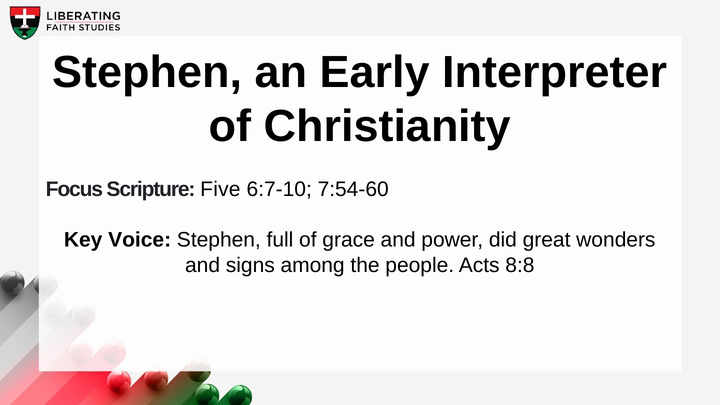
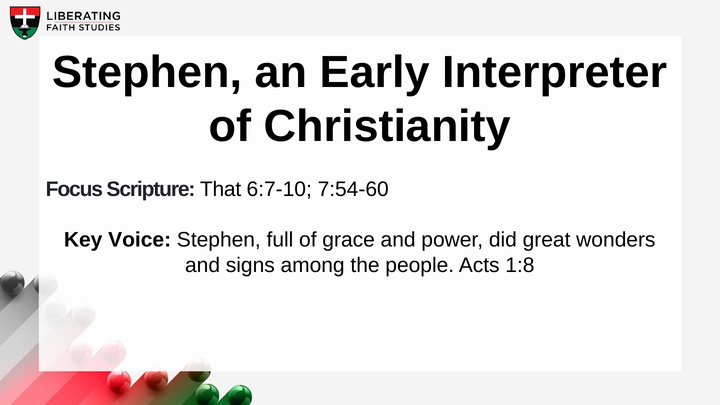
Five: Five -> That
8:8: 8:8 -> 1:8
